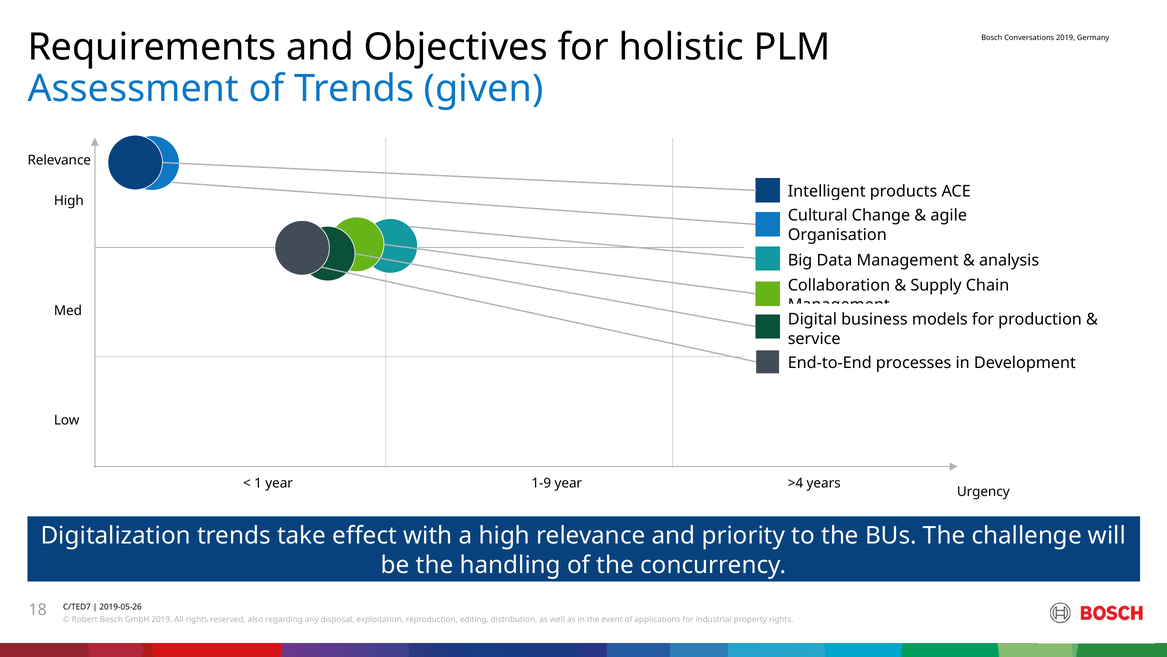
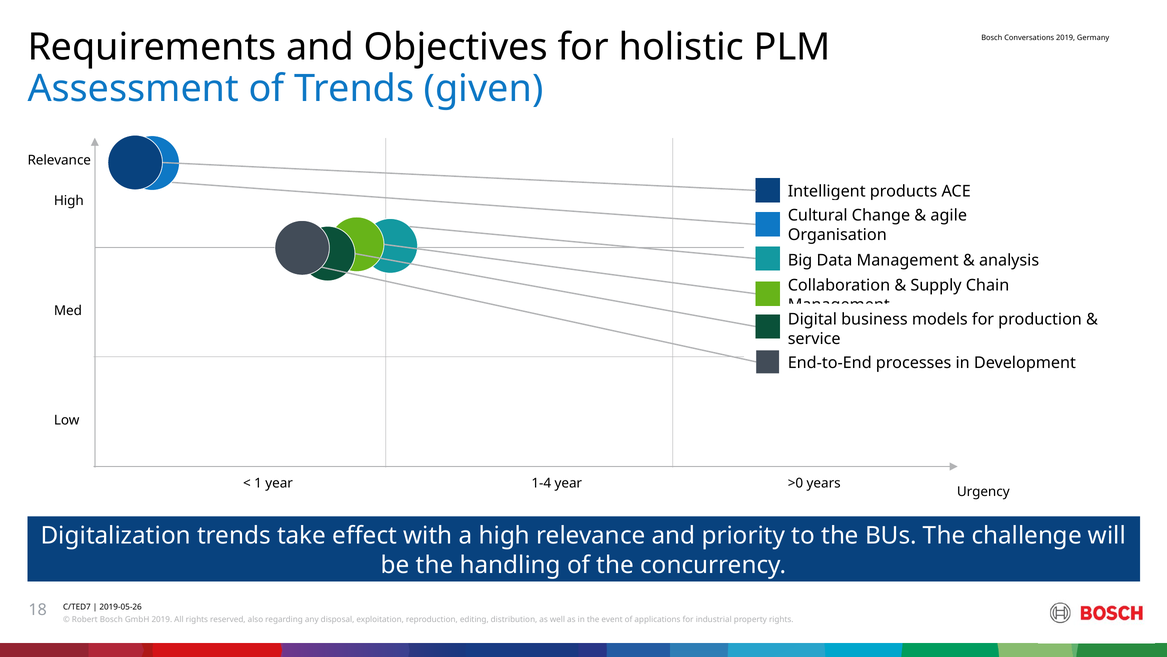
1-9: 1-9 -> 1-4
>4: >4 -> >0
